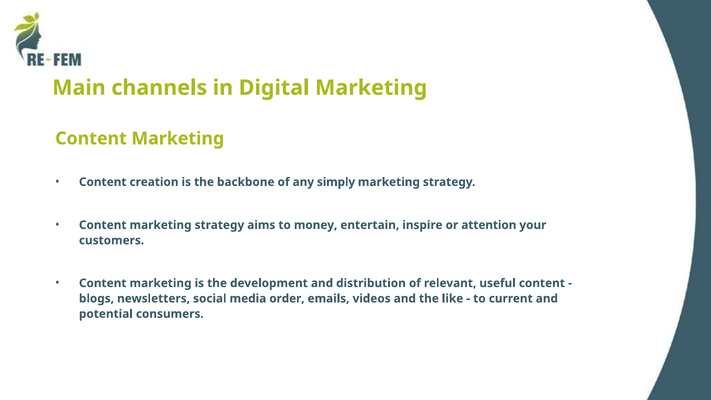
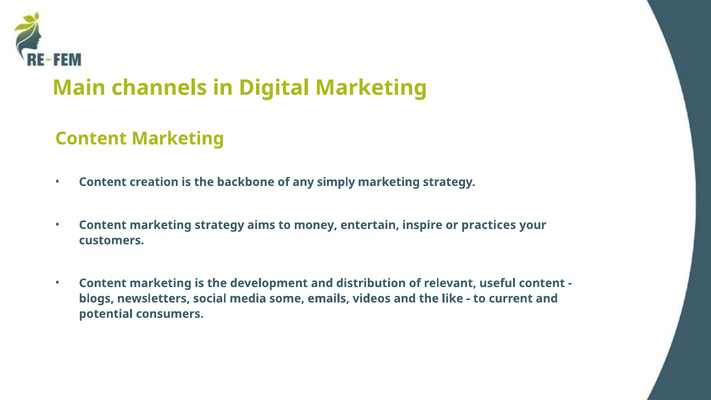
attention: attention -> practices
order: order -> some
